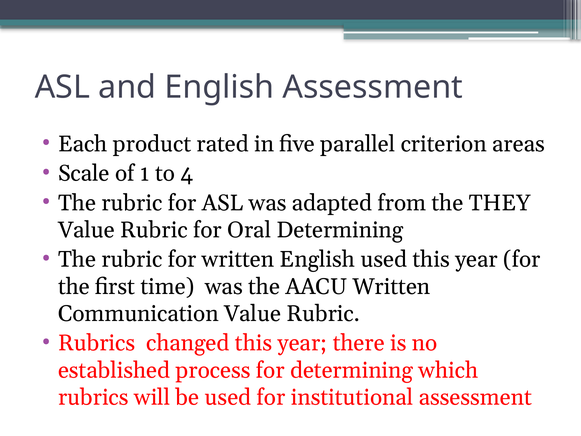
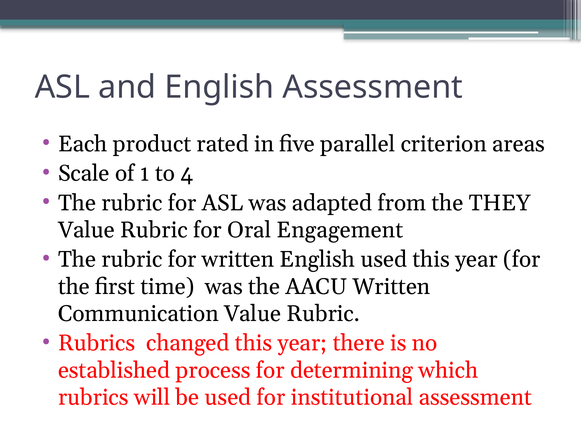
Oral Determining: Determining -> Engagement
